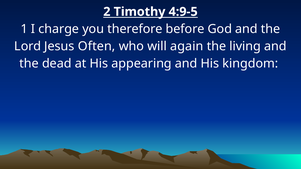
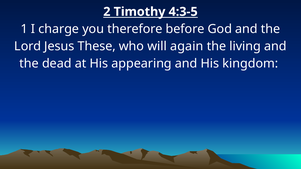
4:9-5: 4:9-5 -> 4:3-5
Often: Often -> These
